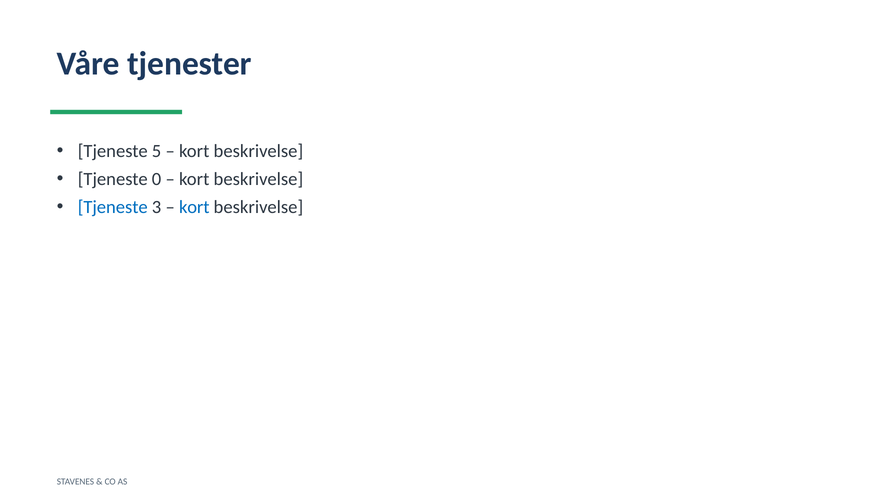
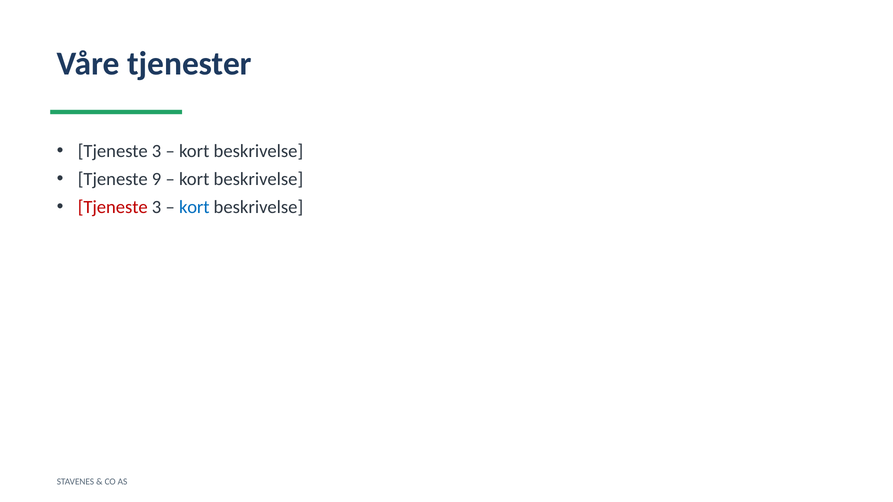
5 at (157, 151): 5 -> 3
0: 0 -> 9
Tjeneste at (113, 207) colour: blue -> red
